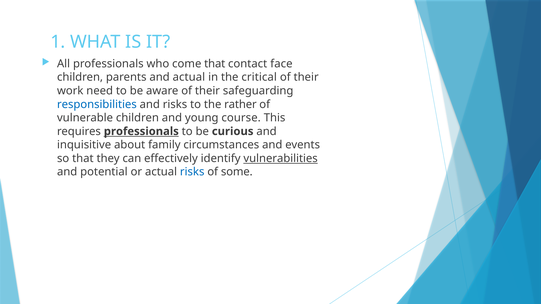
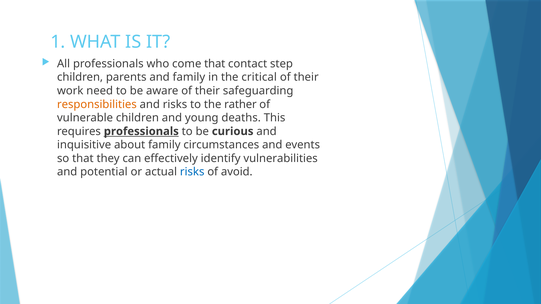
face: face -> step
and actual: actual -> family
responsibilities colour: blue -> orange
course: course -> deaths
vulnerabilities underline: present -> none
some: some -> avoid
